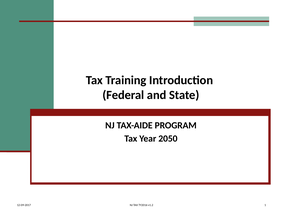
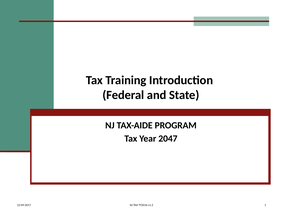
2050: 2050 -> 2047
